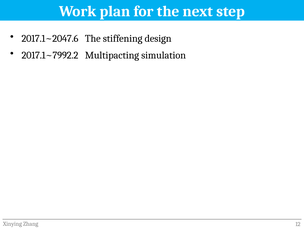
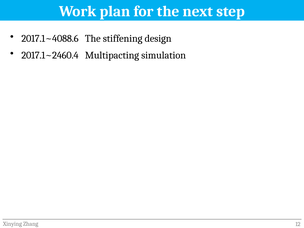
2017.1~2047.6: 2017.1~2047.6 -> 2017.1~4088.6
2017.1~7992.2: 2017.1~7992.2 -> 2017.1~2460.4
